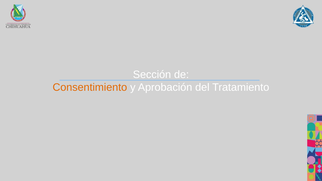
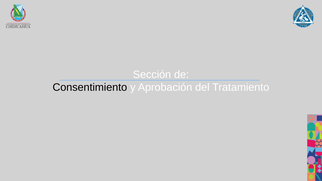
Consentimiento colour: orange -> black
